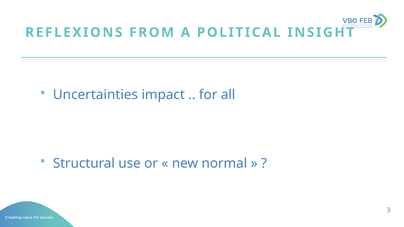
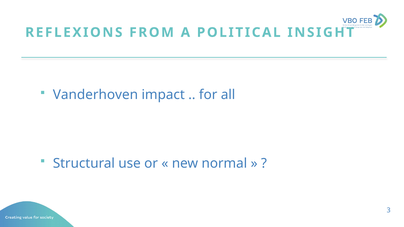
Uncertainties: Uncertainties -> Vanderhoven
